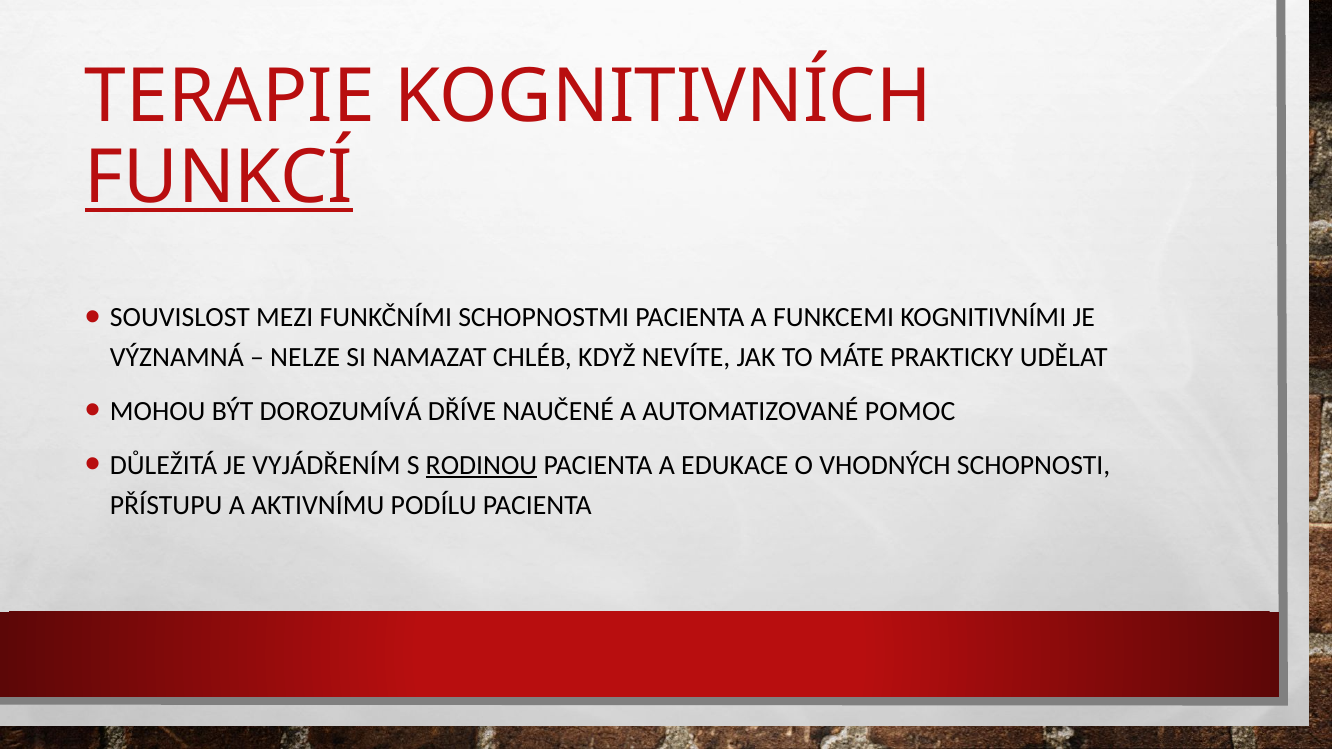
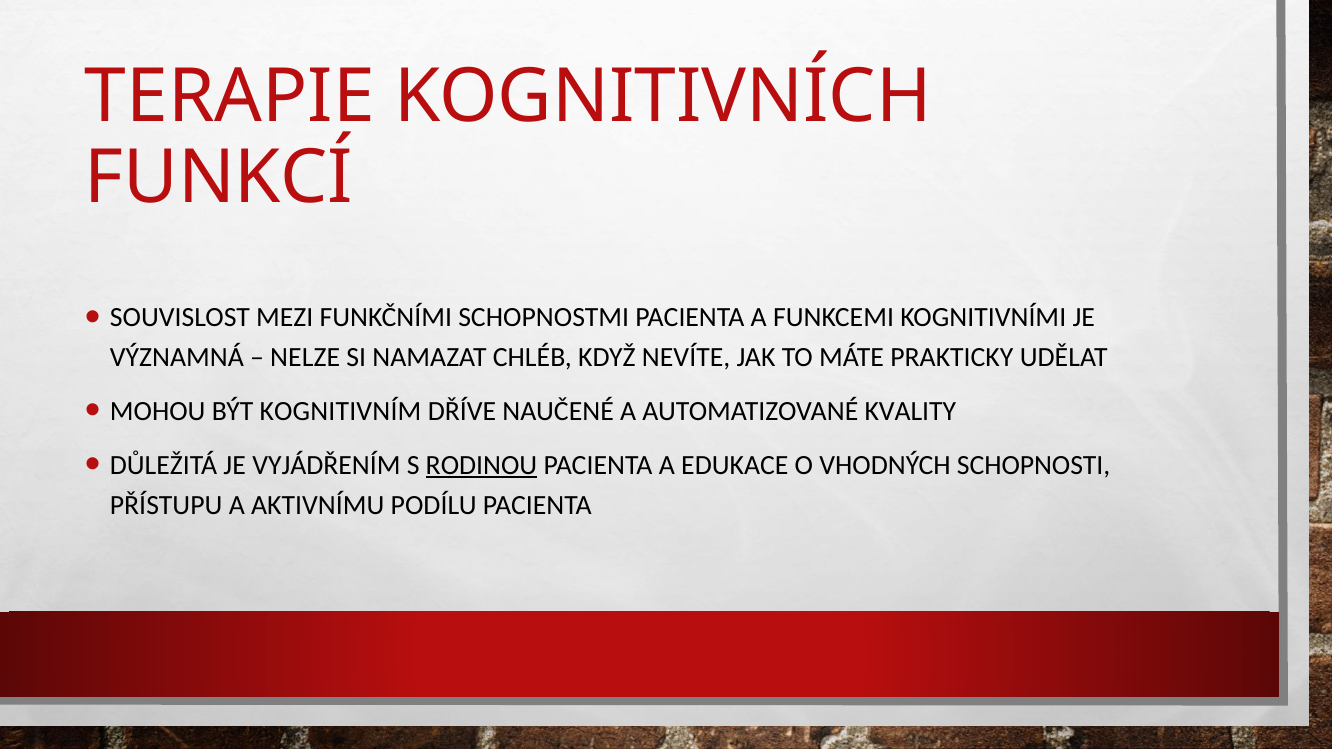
FUNKCÍ underline: present -> none
DOROZUMÍVÁ: DOROZUMÍVÁ -> KOGNITIVNÍM
POMOC: POMOC -> KVALITY
